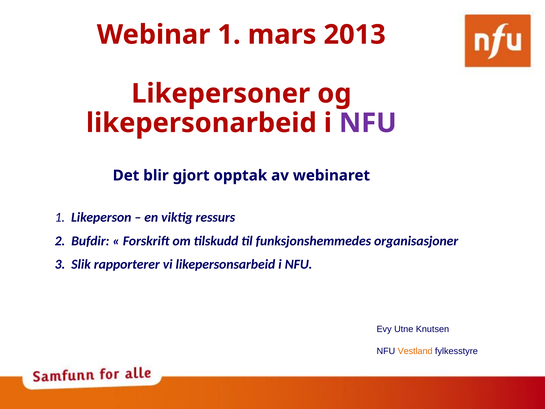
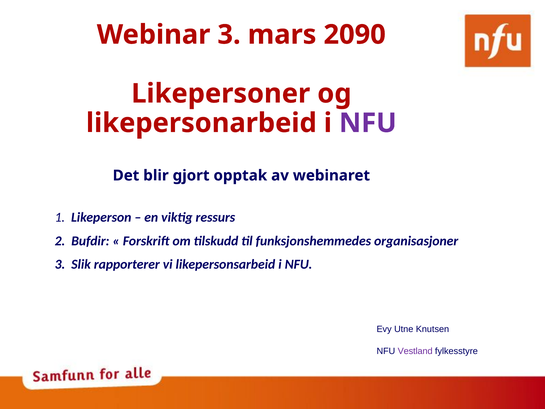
Webinar 1: 1 -> 3
2013: 2013 -> 2090
Vestland colour: orange -> purple
